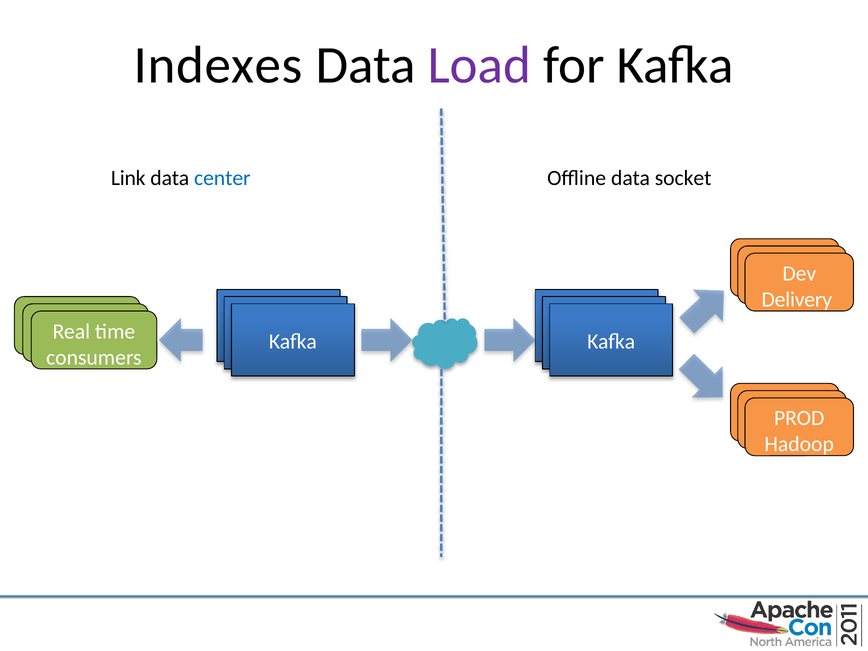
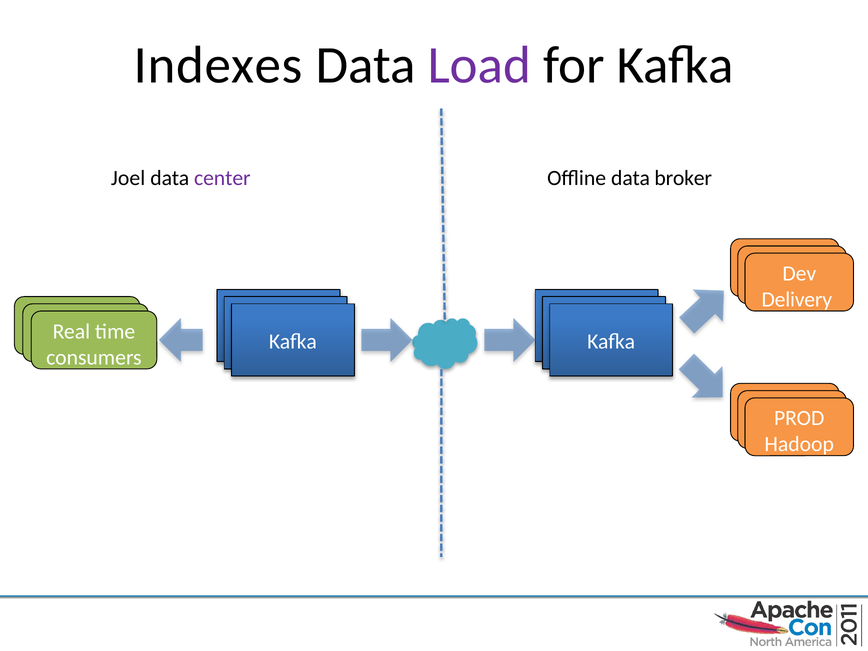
Link: Link -> Joel
center colour: blue -> purple
socket: socket -> broker
